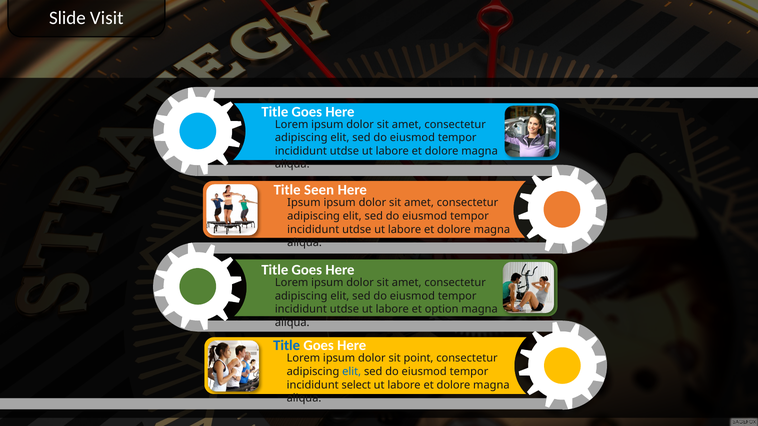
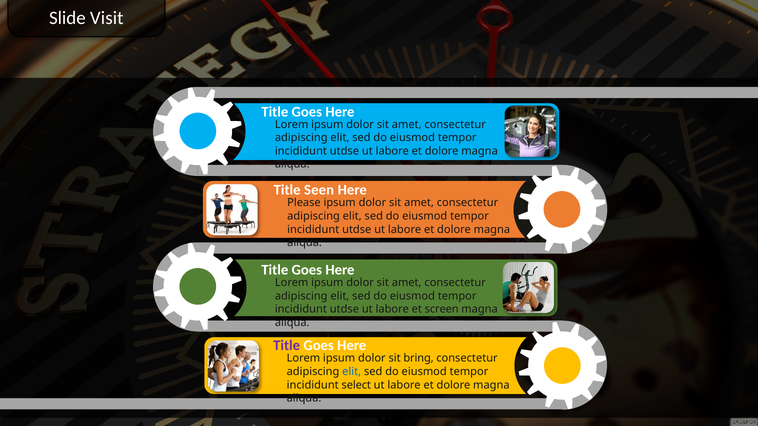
Ipsum at (304, 203): Ipsum -> Please
option: option -> screen
Title at (287, 346) colour: blue -> purple
point: point -> bring
